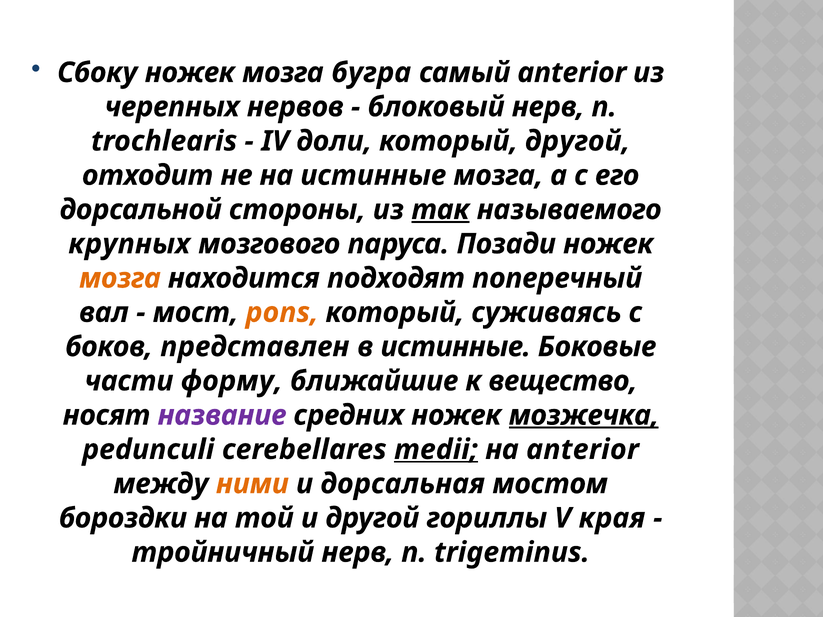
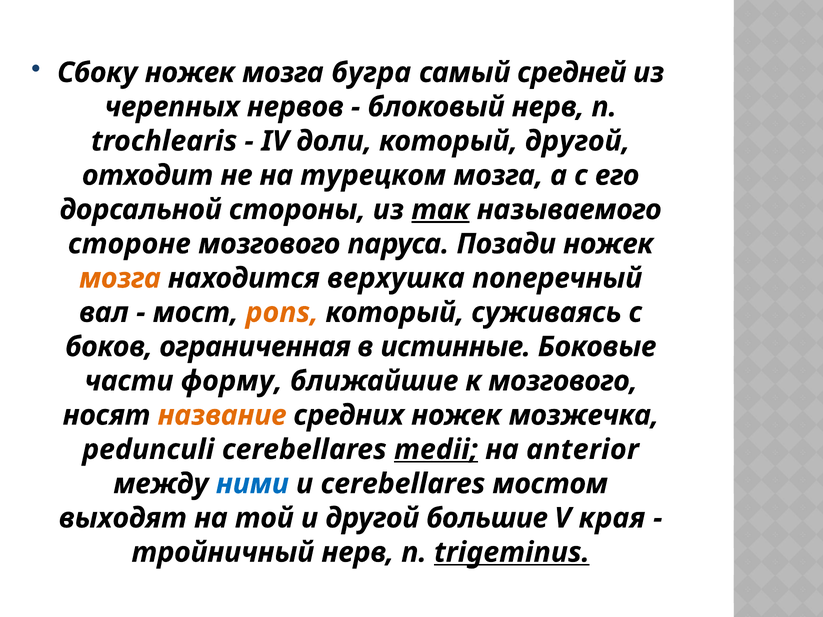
самый anterior: anterior -> средней
на истинные: истинные -> турецком
крупных: крупных -> стороне
подходят: подходят -> верхушка
представлен: представлен -> ограниченная
к вещество: вещество -> мозгового
название colour: purple -> orange
мозжечка underline: present -> none
ними colour: orange -> blue
и дорсальная: дорсальная -> cerebellares
бороздки: бороздки -> выходят
гориллы: гориллы -> большие
trigeminus underline: none -> present
